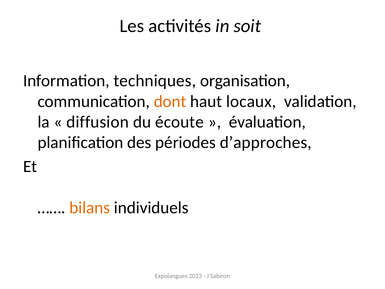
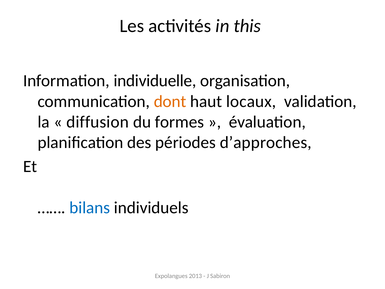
soit: soit -> this
techniques: techniques -> individuelle
écoute: écoute -> formes
bilans colour: orange -> blue
